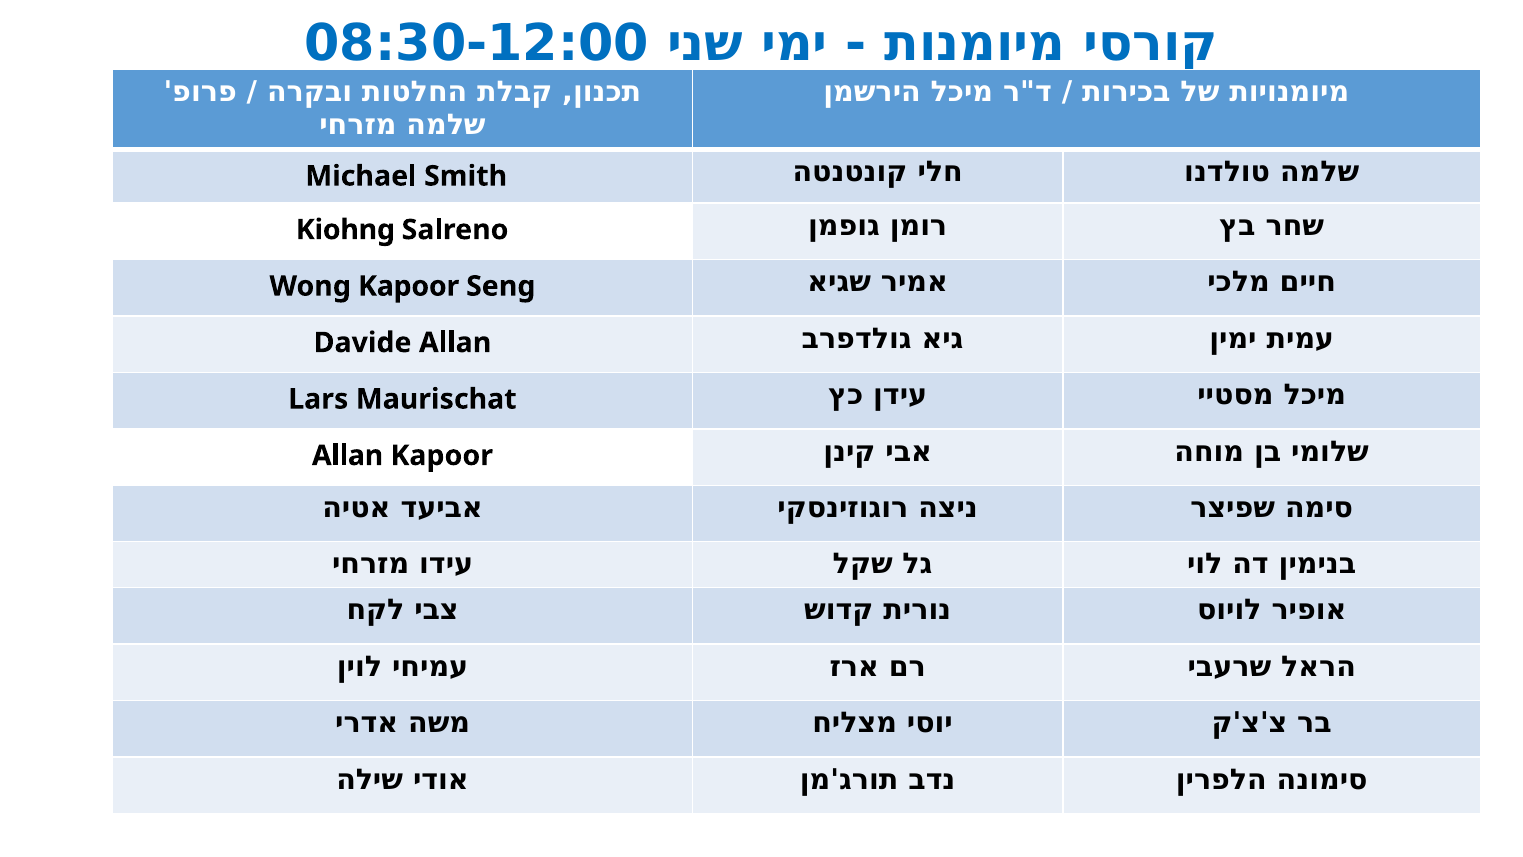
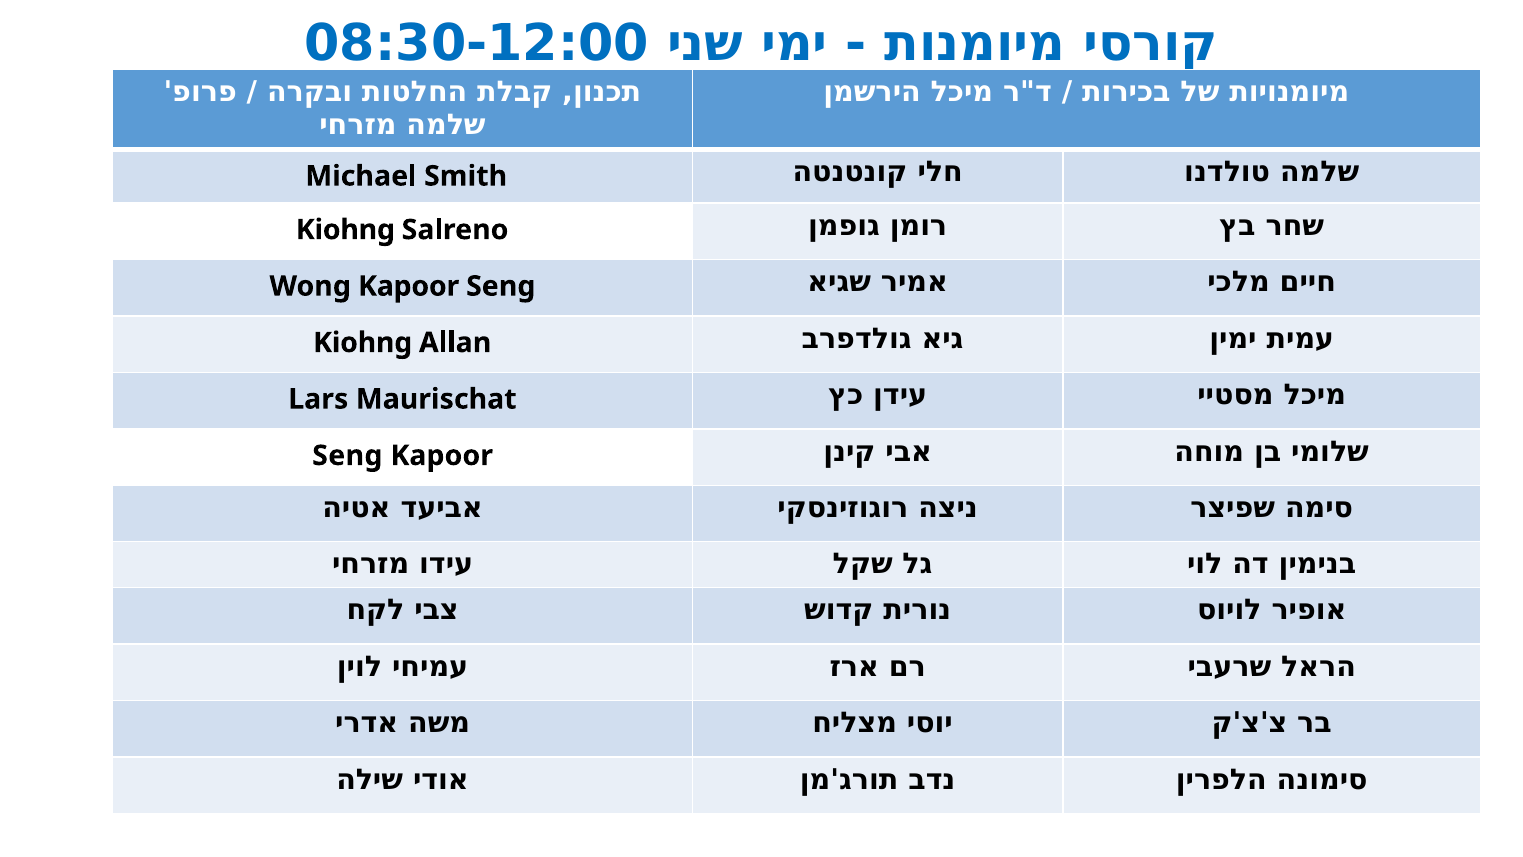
Davide at (363, 343): Davide -> Kiohng
Allan at (348, 455): Allan -> Seng
